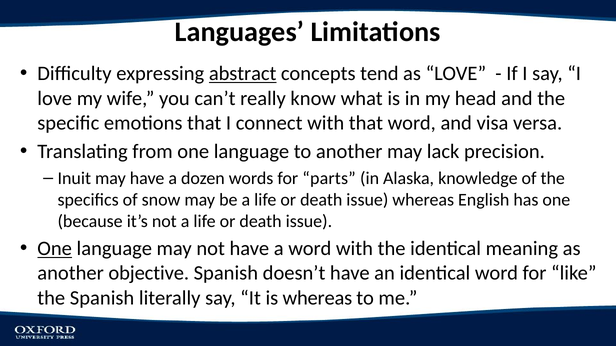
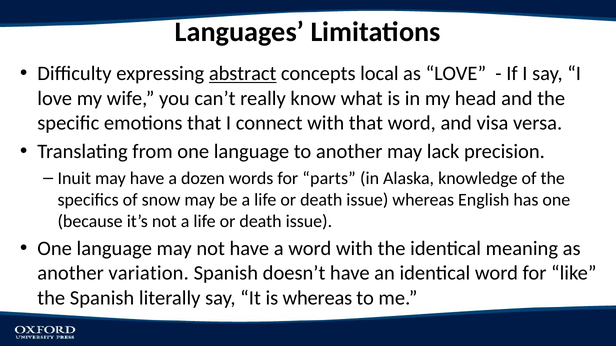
tend: tend -> local
One at (55, 249) underline: present -> none
objective: objective -> variation
